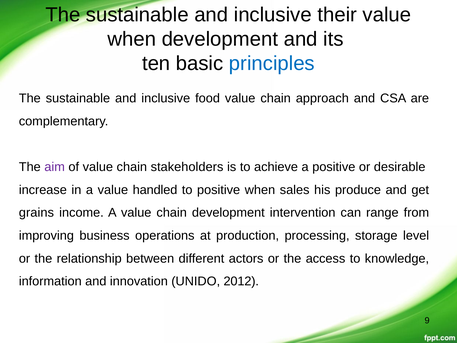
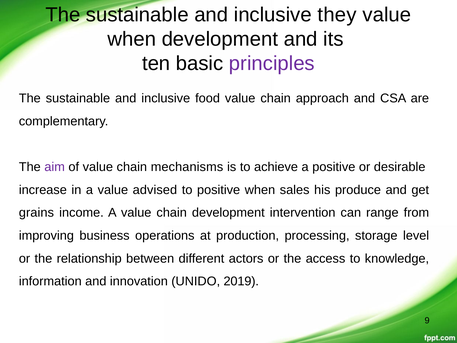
their: their -> they
principles colour: blue -> purple
stakeholders: stakeholders -> mechanisms
handled: handled -> advised
2012: 2012 -> 2019
